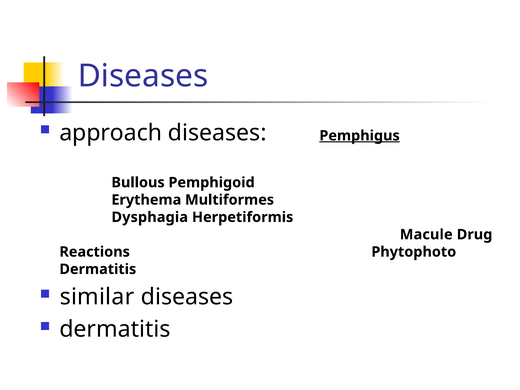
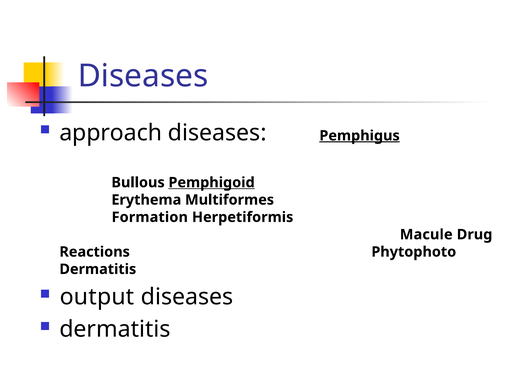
Pemphigoid underline: none -> present
Dysphagia: Dysphagia -> Formation
similar: similar -> output
